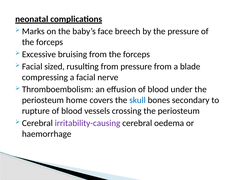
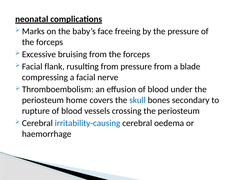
breech: breech -> freeing
sized: sized -> flank
irritability-causing colour: purple -> blue
